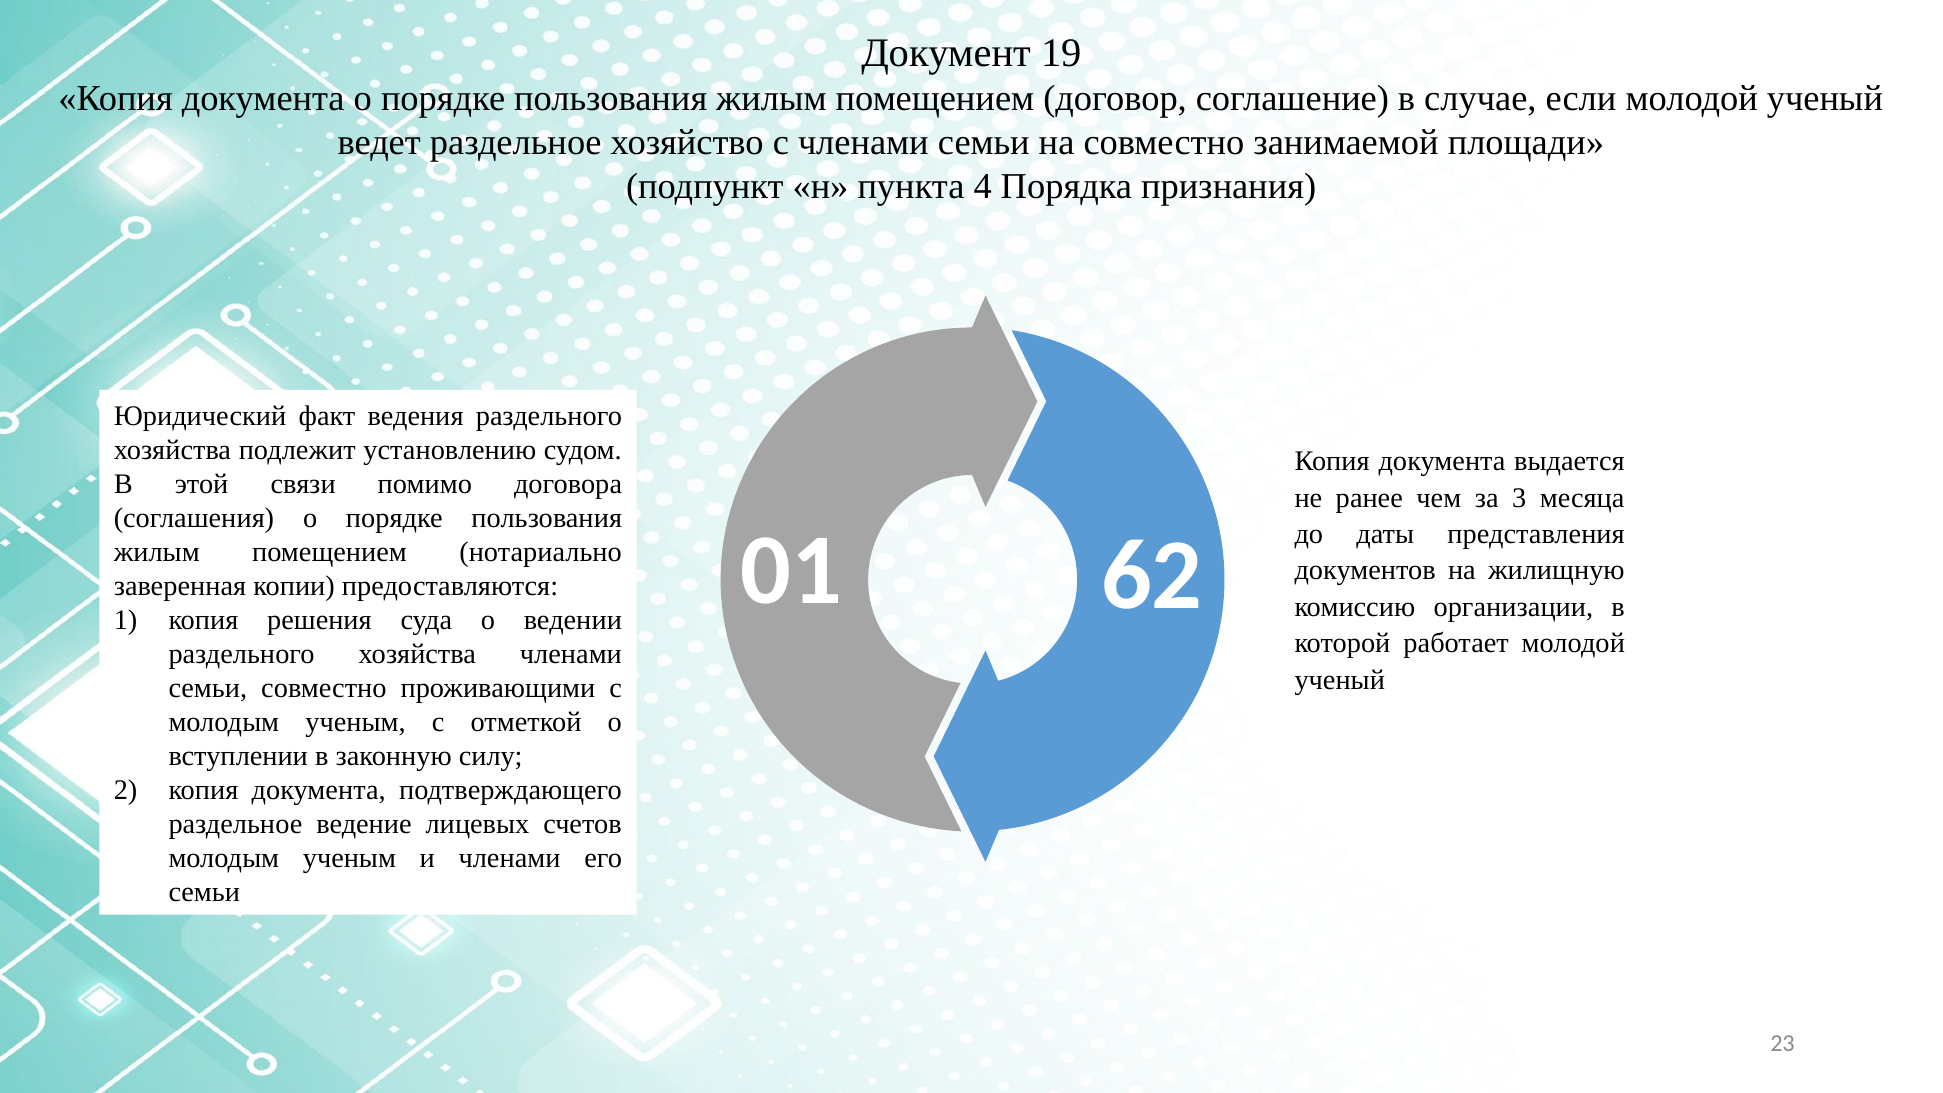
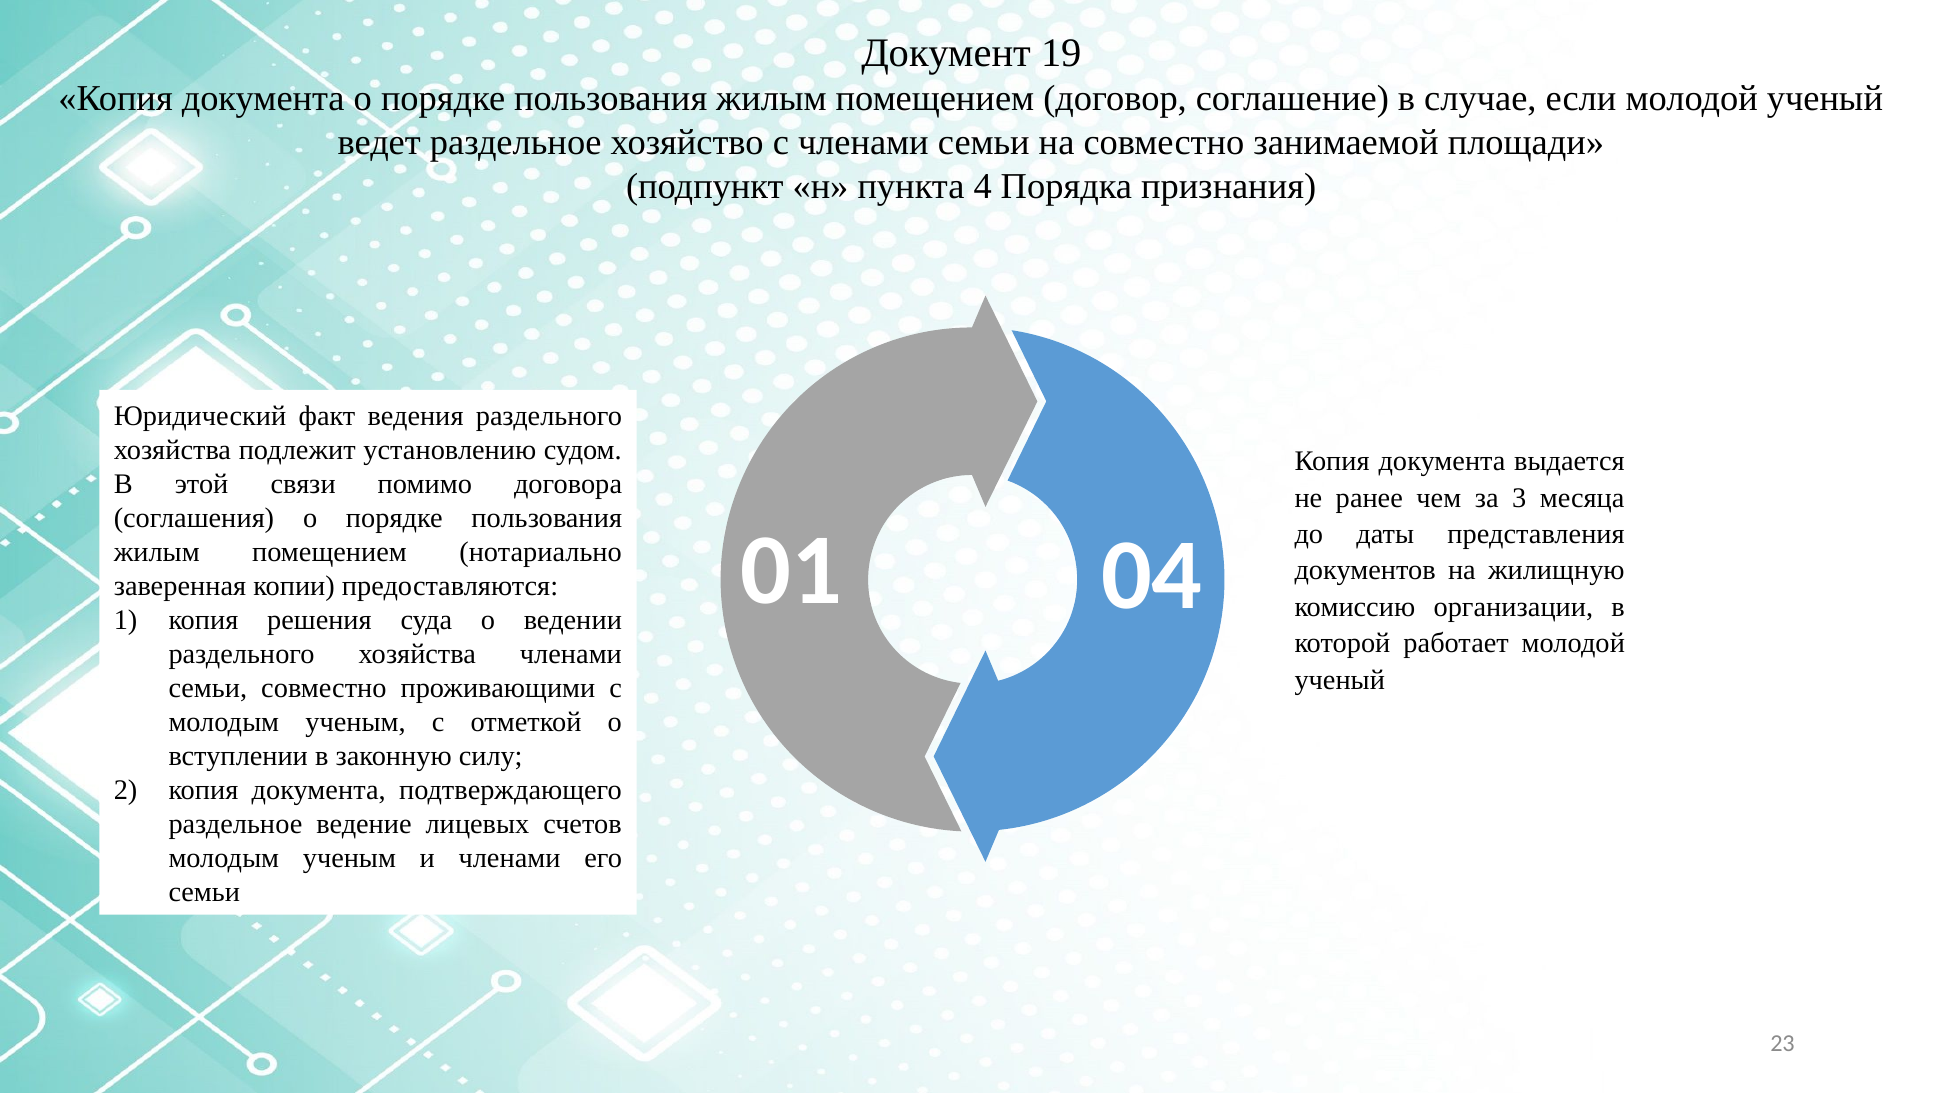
62: 62 -> 04
